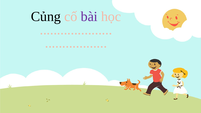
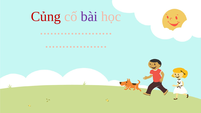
Củng colour: black -> red
